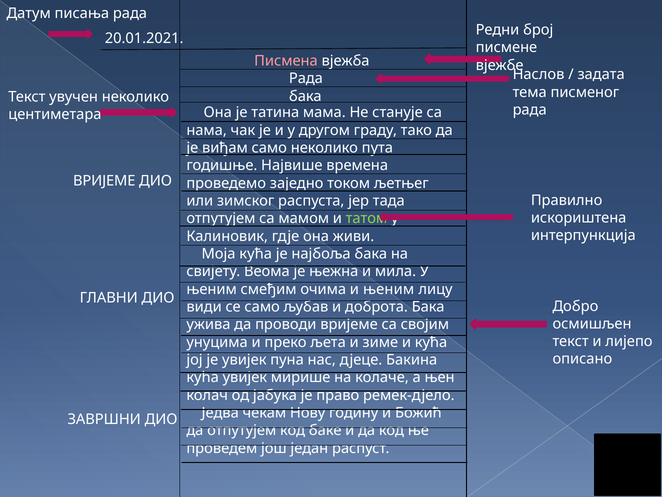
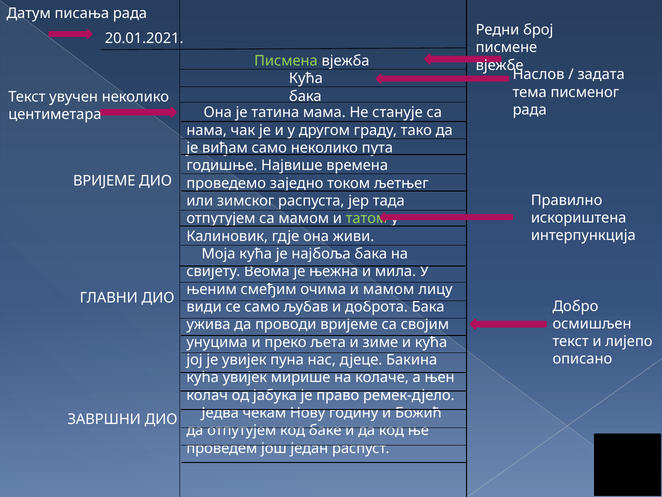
Писмена colour: pink -> light green
Рада at (306, 78): Рада -> Кућа
и њеним: њеним -> мамом
